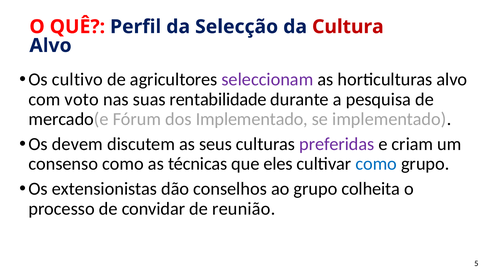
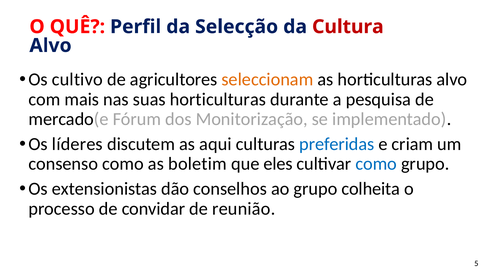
seleccionam colour: purple -> orange
voto: voto -> mais
suas rentabilidade: rentabilidade -> horticulturas
dos Implementado: Implementado -> Monitorização
devem: devem -> líderes
seus: seus -> aqui
preferidas colour: purple -> blue
técnicas: técnicas -> boletim
